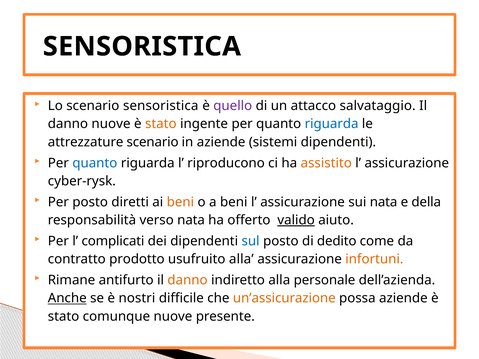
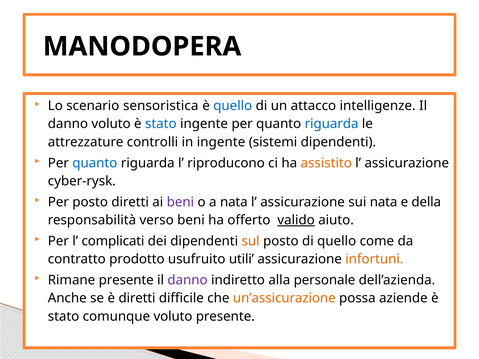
SENSORISTICA at (142, 47): SENSORISTICA -> MANODOPERA
quello at (233, 106) colour: purple -> blue
salvataggio: salvataggio -> intelligenze
danno nuove: nuove -> voluto
stato at (161, 124) colour: orange -> blue
attrezzature scenario: scenario -> controlli
in aziende: aziende -> ingente
beni at (180, 202) colour: orange -> purple
a beni: beni -> nata
verso nata: nata -> beni
sul colour: blue -> orange
di dedito: dedito -> quello
usufruito alla: alla -> utili
Rimane antifurto: antifurto -> presente
danno at (188, 280) colour: orange -> purple
Anche underline: present -> none
è nostri: nostri -> diretti
comunque nuove: nuove -> voluto
